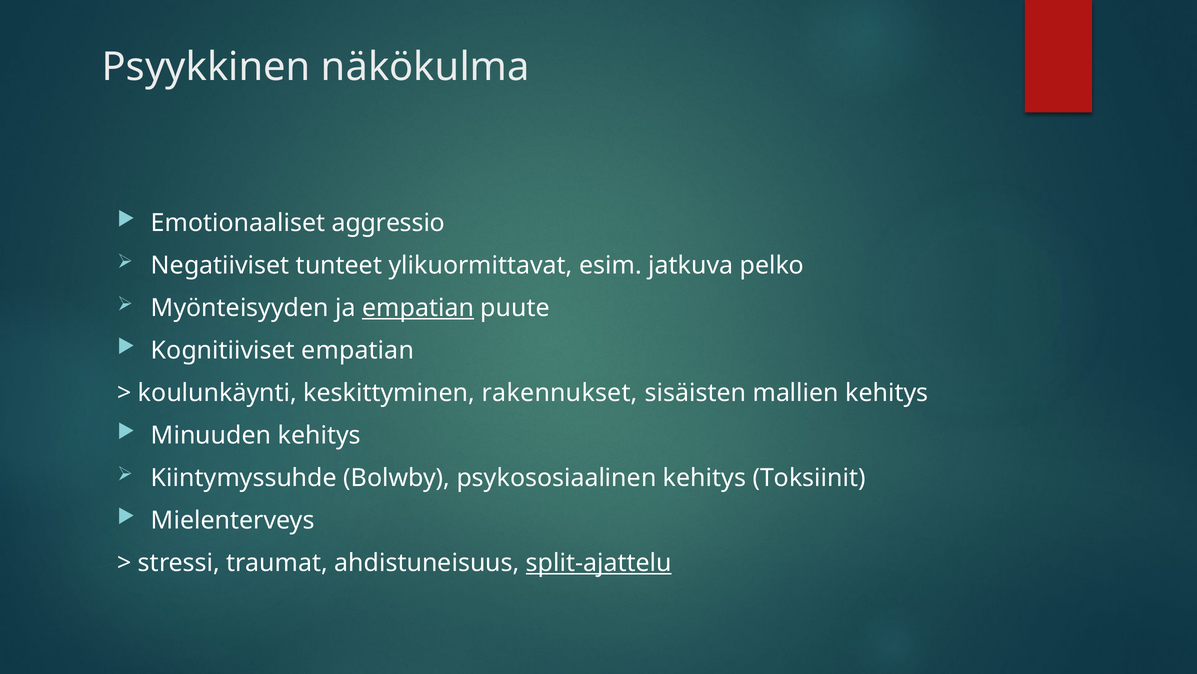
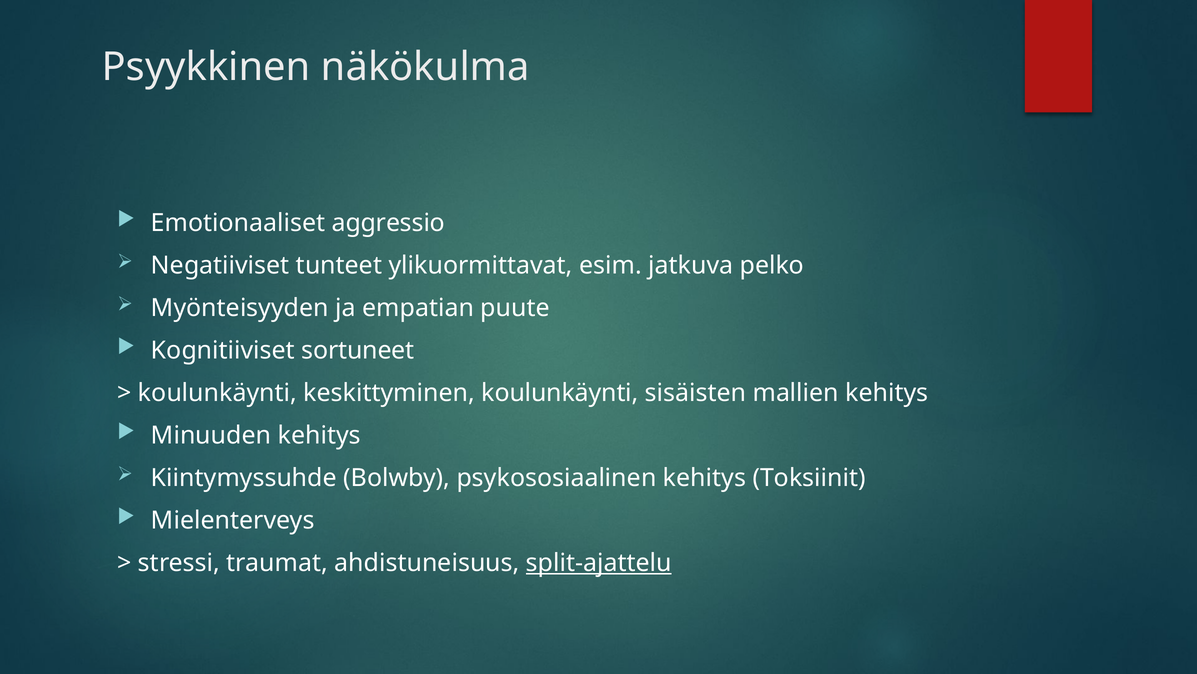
empatian at (418, 308) underline: present -> none
Kognitiiviset empatian: empatian -> sortuneet
keskittyminen rakennukset: rakennukset -> koulunkäynti
